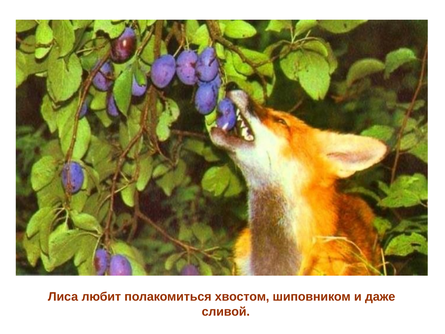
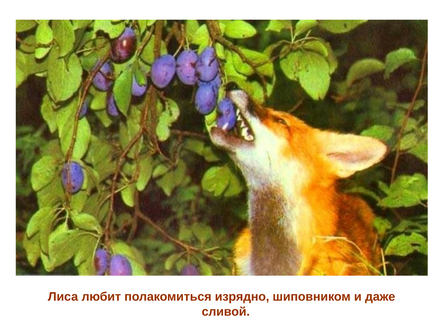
хвостом: хвостом -> изрядно
